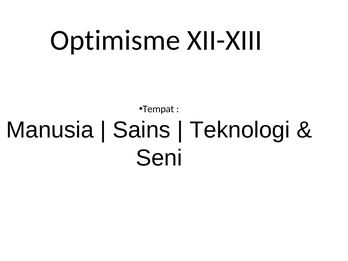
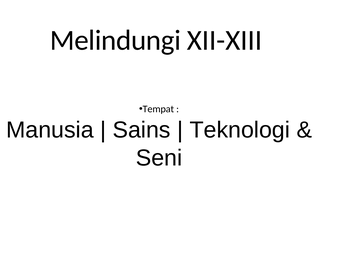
Optimisme: Optimisme -> Melindungi
